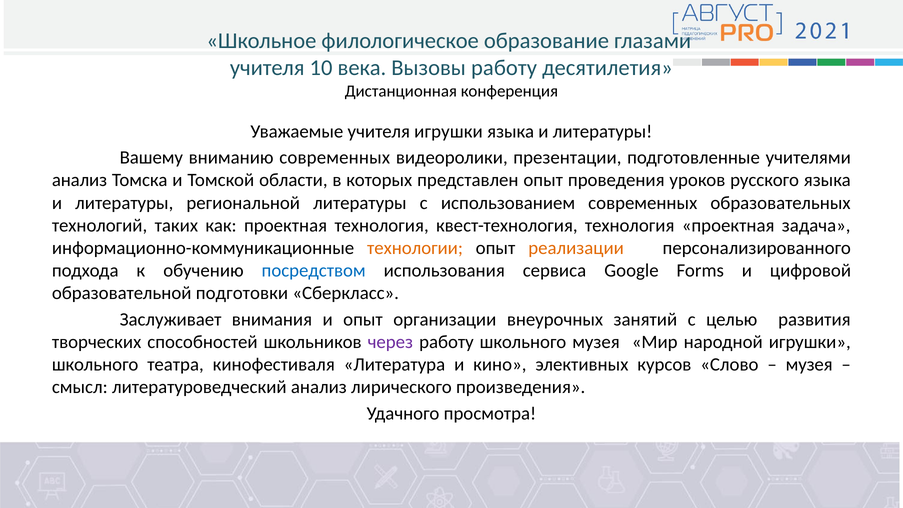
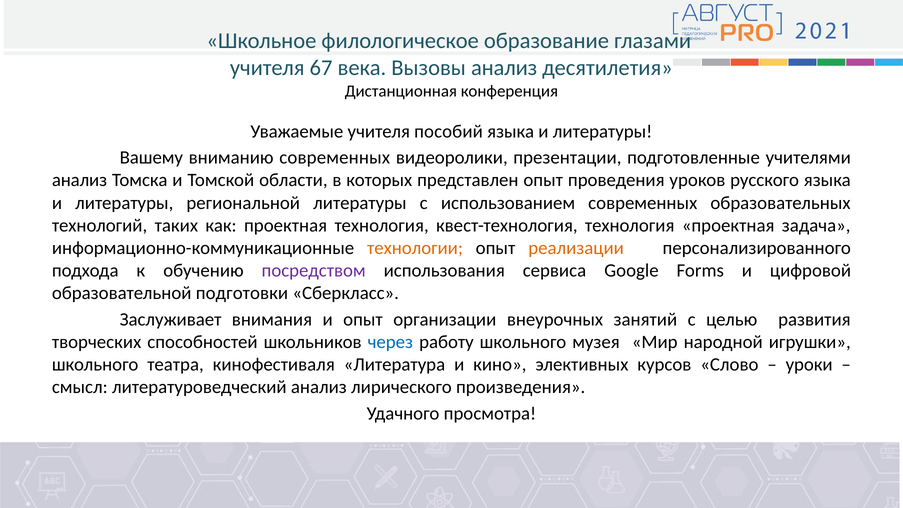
10: 10 -> 67
Вызовы работу: работу -> анализ
учителя игрушки: игрушки -> пособий
посредством colour: blue -> purple
через colour: purple -> blue
музея at (809, 365): музея -> уроки
